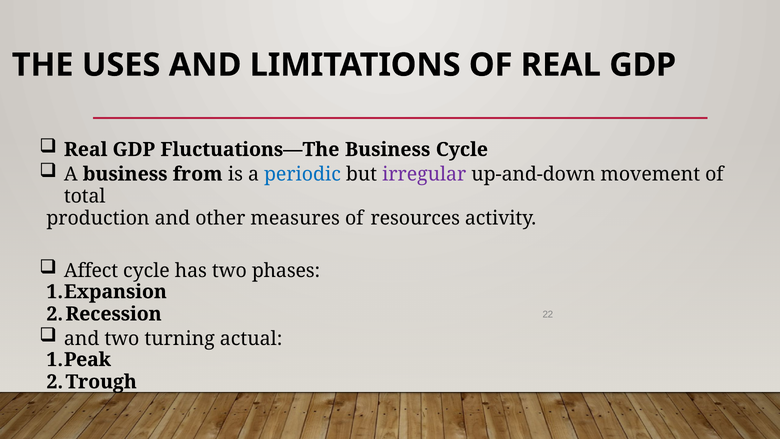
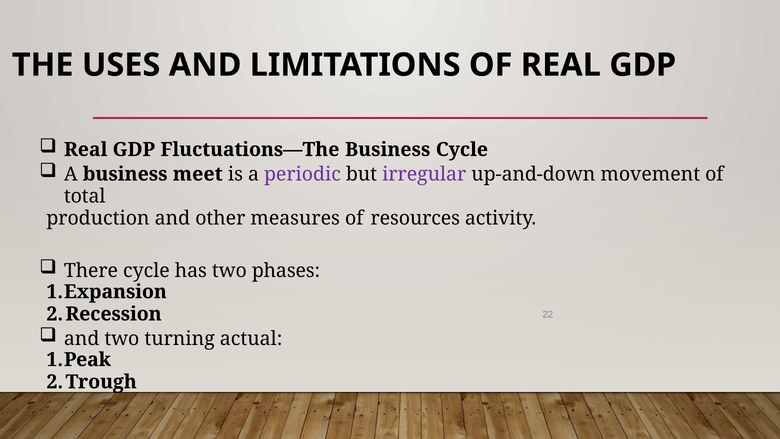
from: from -> meet
periodic colour: blue -> purple
Affect: Affect -> There
